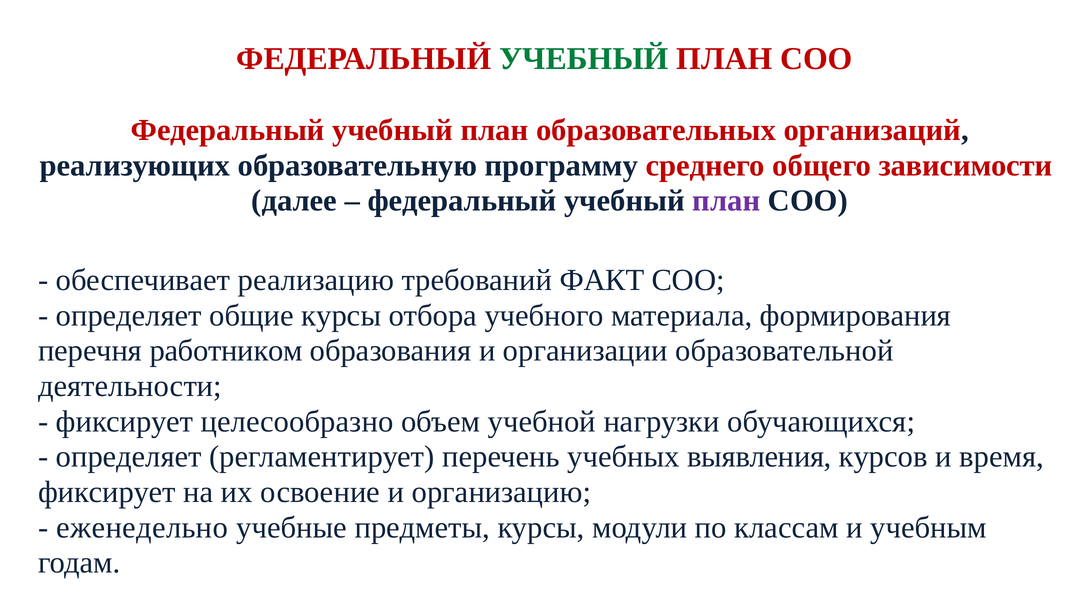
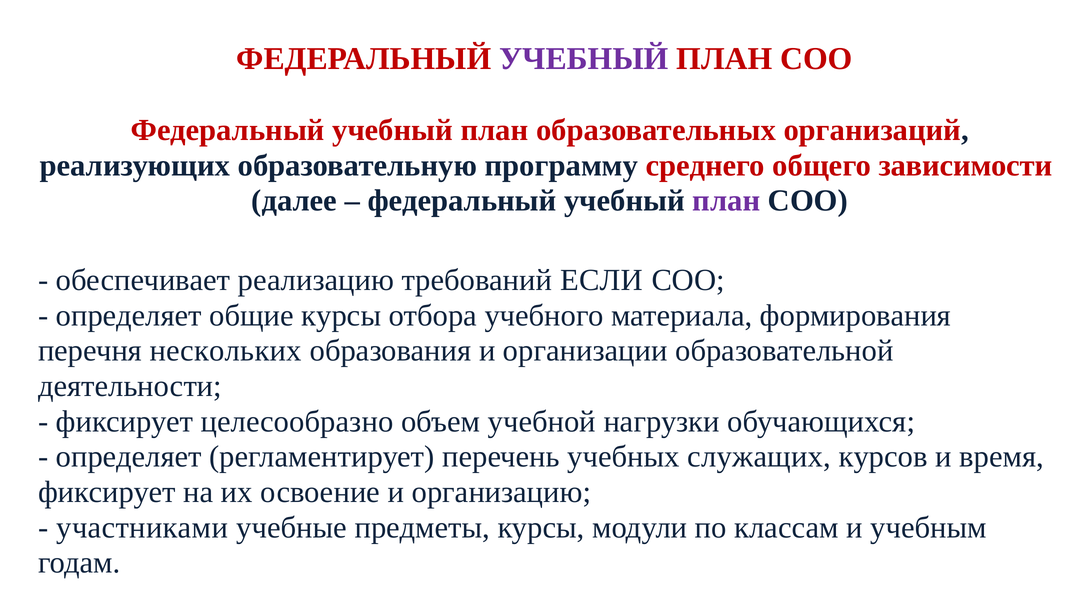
УЧЕБНЫЙ at (584, 59) colour: green -> purple
ФАКТ: ФАКТ -> ЕСЛИ
работником: работником -> нескольких
выявления: выявления -> служащих
еженедельно: еженедельно -> участниками
